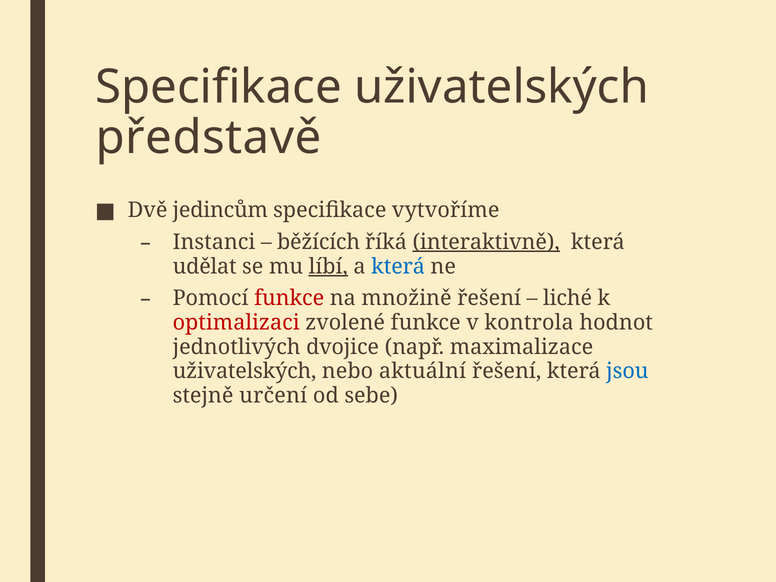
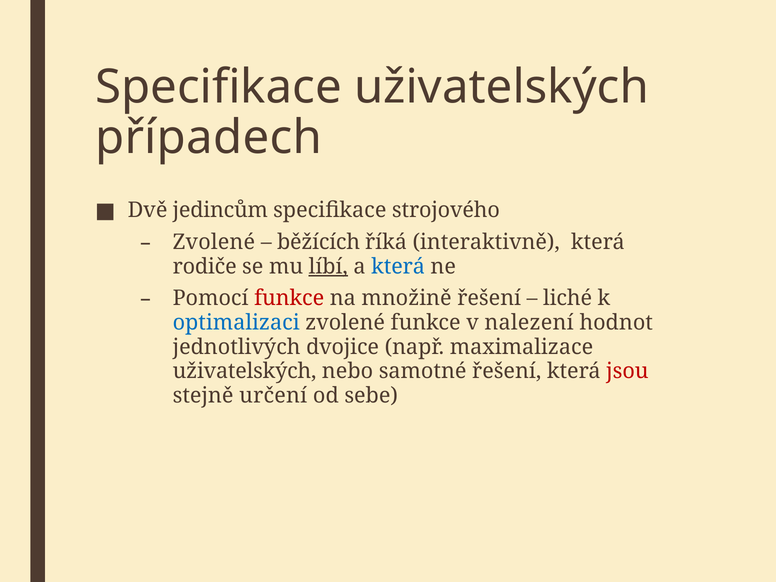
představě: představě -> případech
vytvoříme: vytvoříme -> strojového
Instanci at (214, 242): Instanci -> Zvolené
interaktivně underline: present -> none
udělat: udělat -> rodiče
optimalizaci colour: red -> blue
kontrola: kontrola -> nalezení
aktuální: aktuální -> samotné
jsou colour: blue -> red
